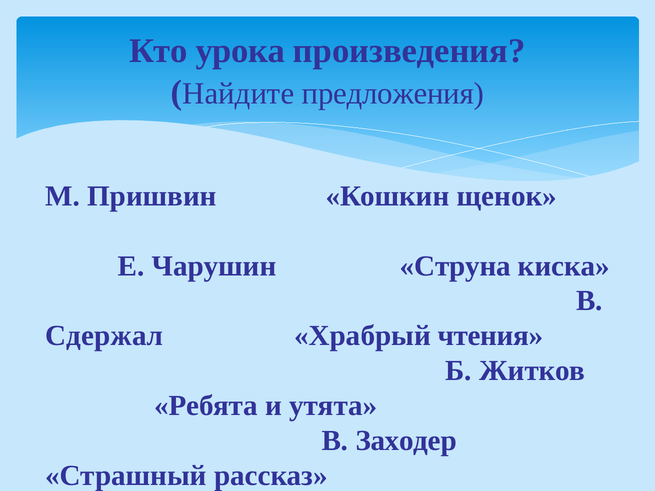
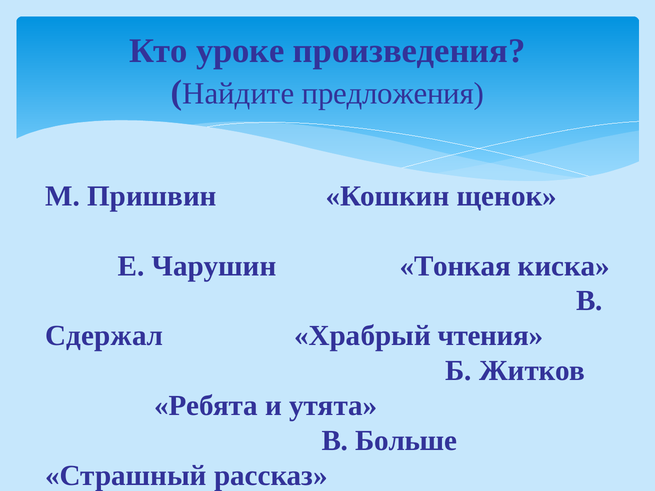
урока: урока -> уроке
Струна: Струна -> Тонкая
В Заходер: Заходер -> Больше
